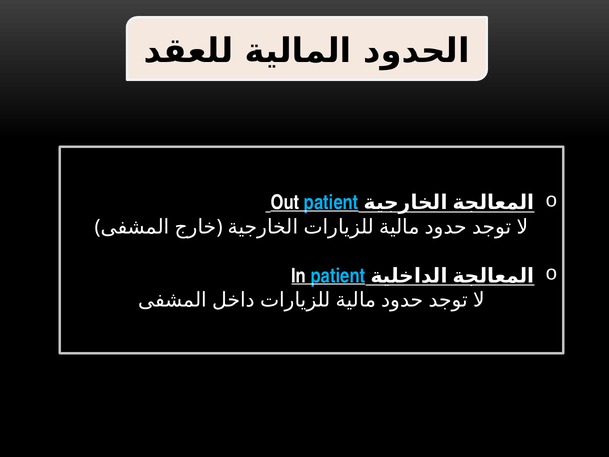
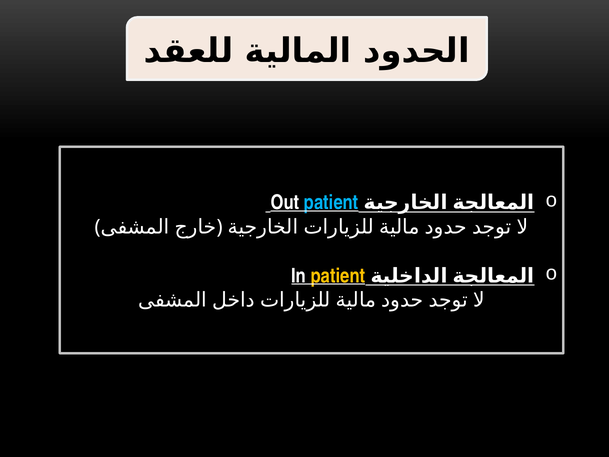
patient at (338, 276) colour: light blue -> yellow
